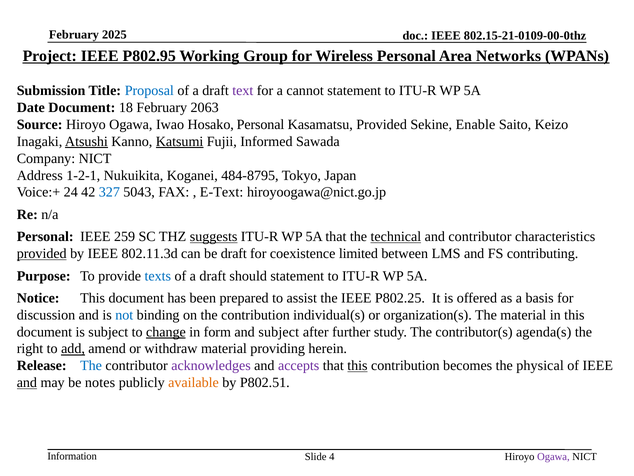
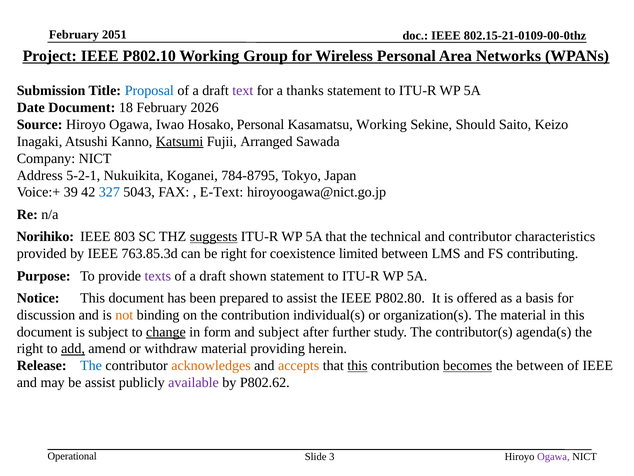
2025: 2025 -> 2051
P802.95: P802.95 -> P802.10
cannot: cannot -> thanks
2063: 2063 -> 2026
Kasamatsu Provided: Provided -> Working
Enable: Enable -> Should
Atsushi underline: present -> none
Informed: Informed -> Arranged
1-2-1: 1-2-1 -> 5-2-1
484-8795: 484-8795 -> 784-8795
24: 24 -> 39
Personal at (45, 236): Personal -> Norihiko
259: 259 -> 803
technical underline: present -> none
provided at (42, 253) underline: present -> none
802.11.3d: 802.11.3d -> 763.85.3d
be draft: draft -> right
texts colour: blue -> purple
should: should -> shown
P802.25: P802.25 -> P802.80
not colour: blue -> orange
acknowledges colour: purple -> orange
accepts colour: purple -> orange
becomes underline: none -> present
the physical: physical -> between
and at (27, 382) underline: present -> none
be notes: notes -> assist
available colour: orange -> purple
P802.51: P802.51 -> P802.62
Information: Information -> Operational
4: 4 -> 3
